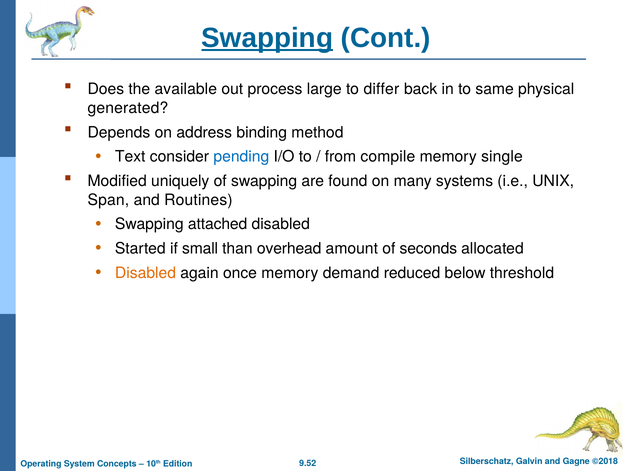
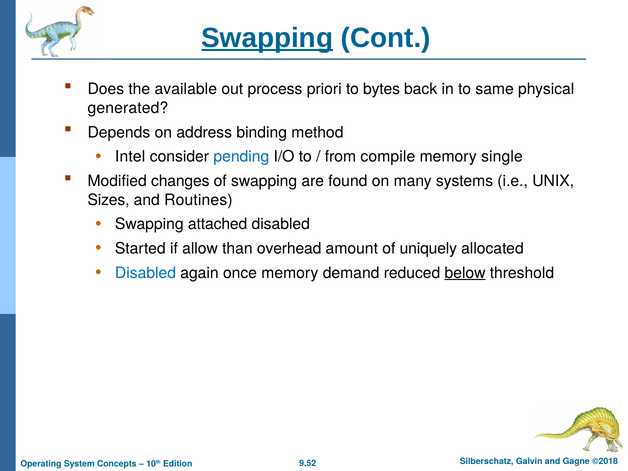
large: large -> priori
differ: differ -> bytes
Text: Text -> Intel
uniquely: uniquely -> changes
Span: Span -> Sizes
small: small -> allow
seconds: seconds -> uniquely
Disabled at (146, 273) colour: orange -> blue
below underline: none -> present
